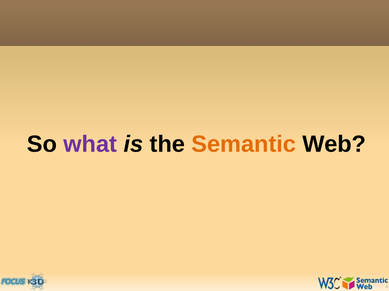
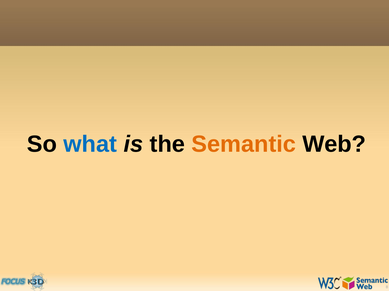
what colour: purple -> blue
